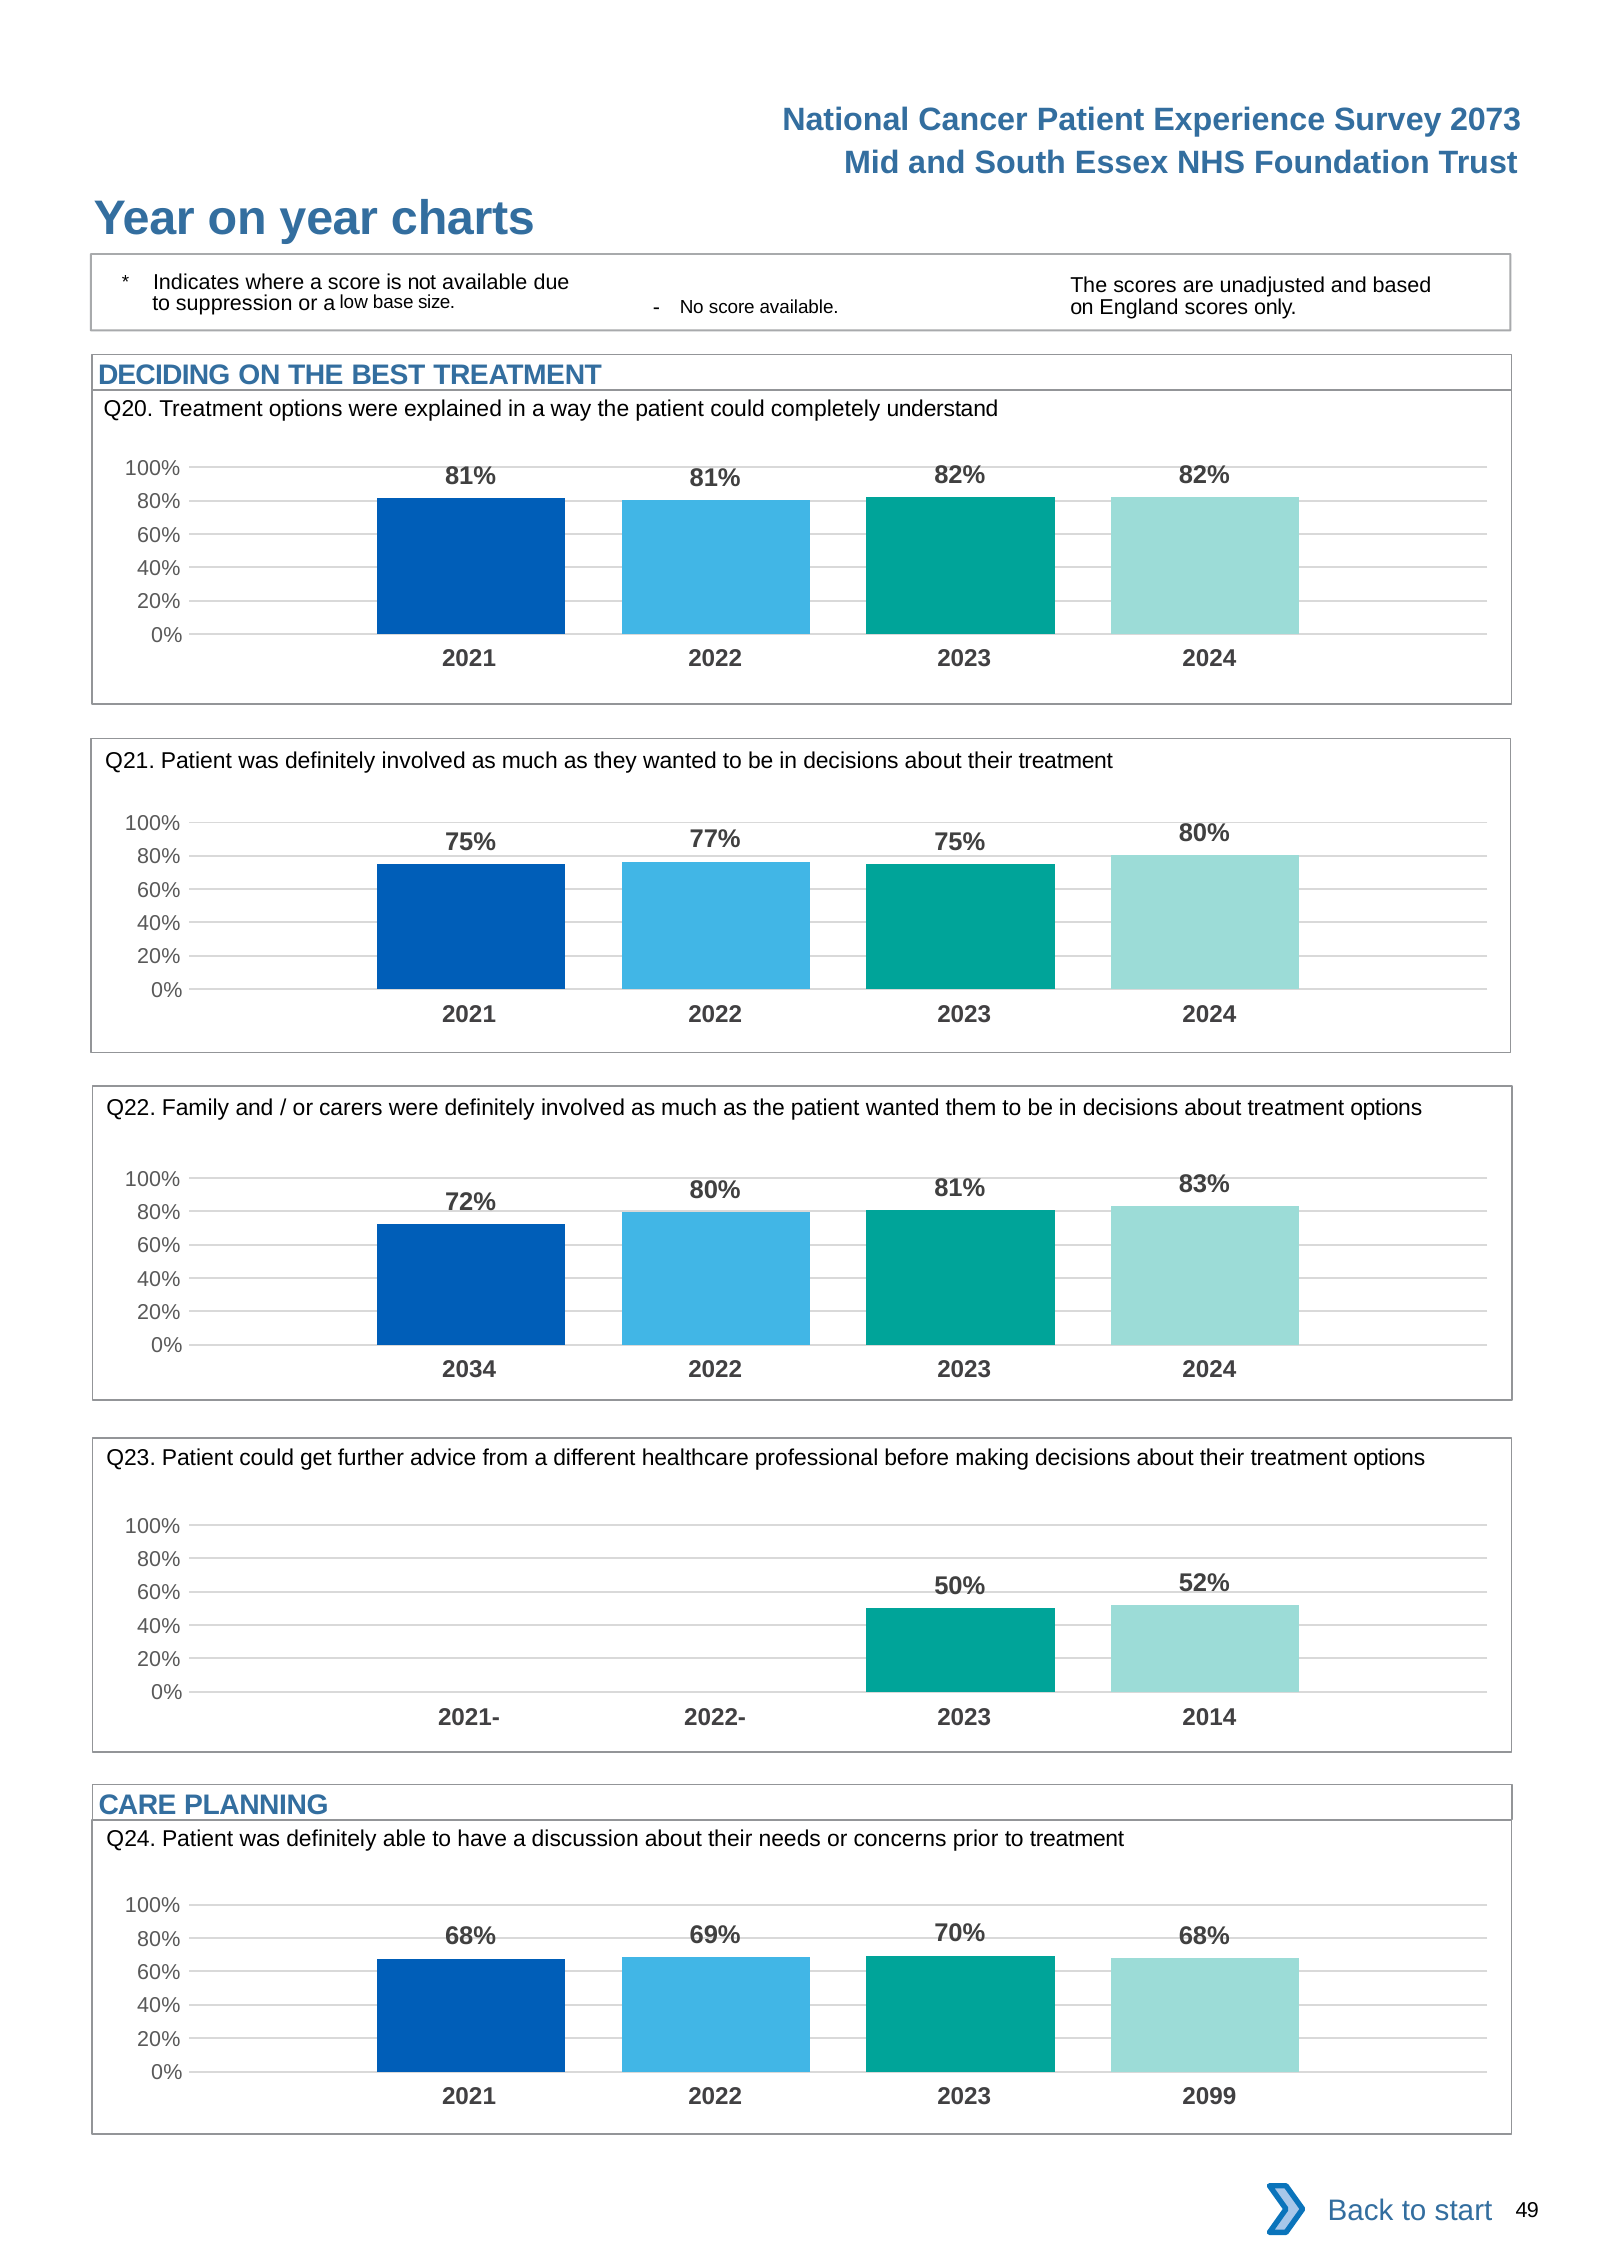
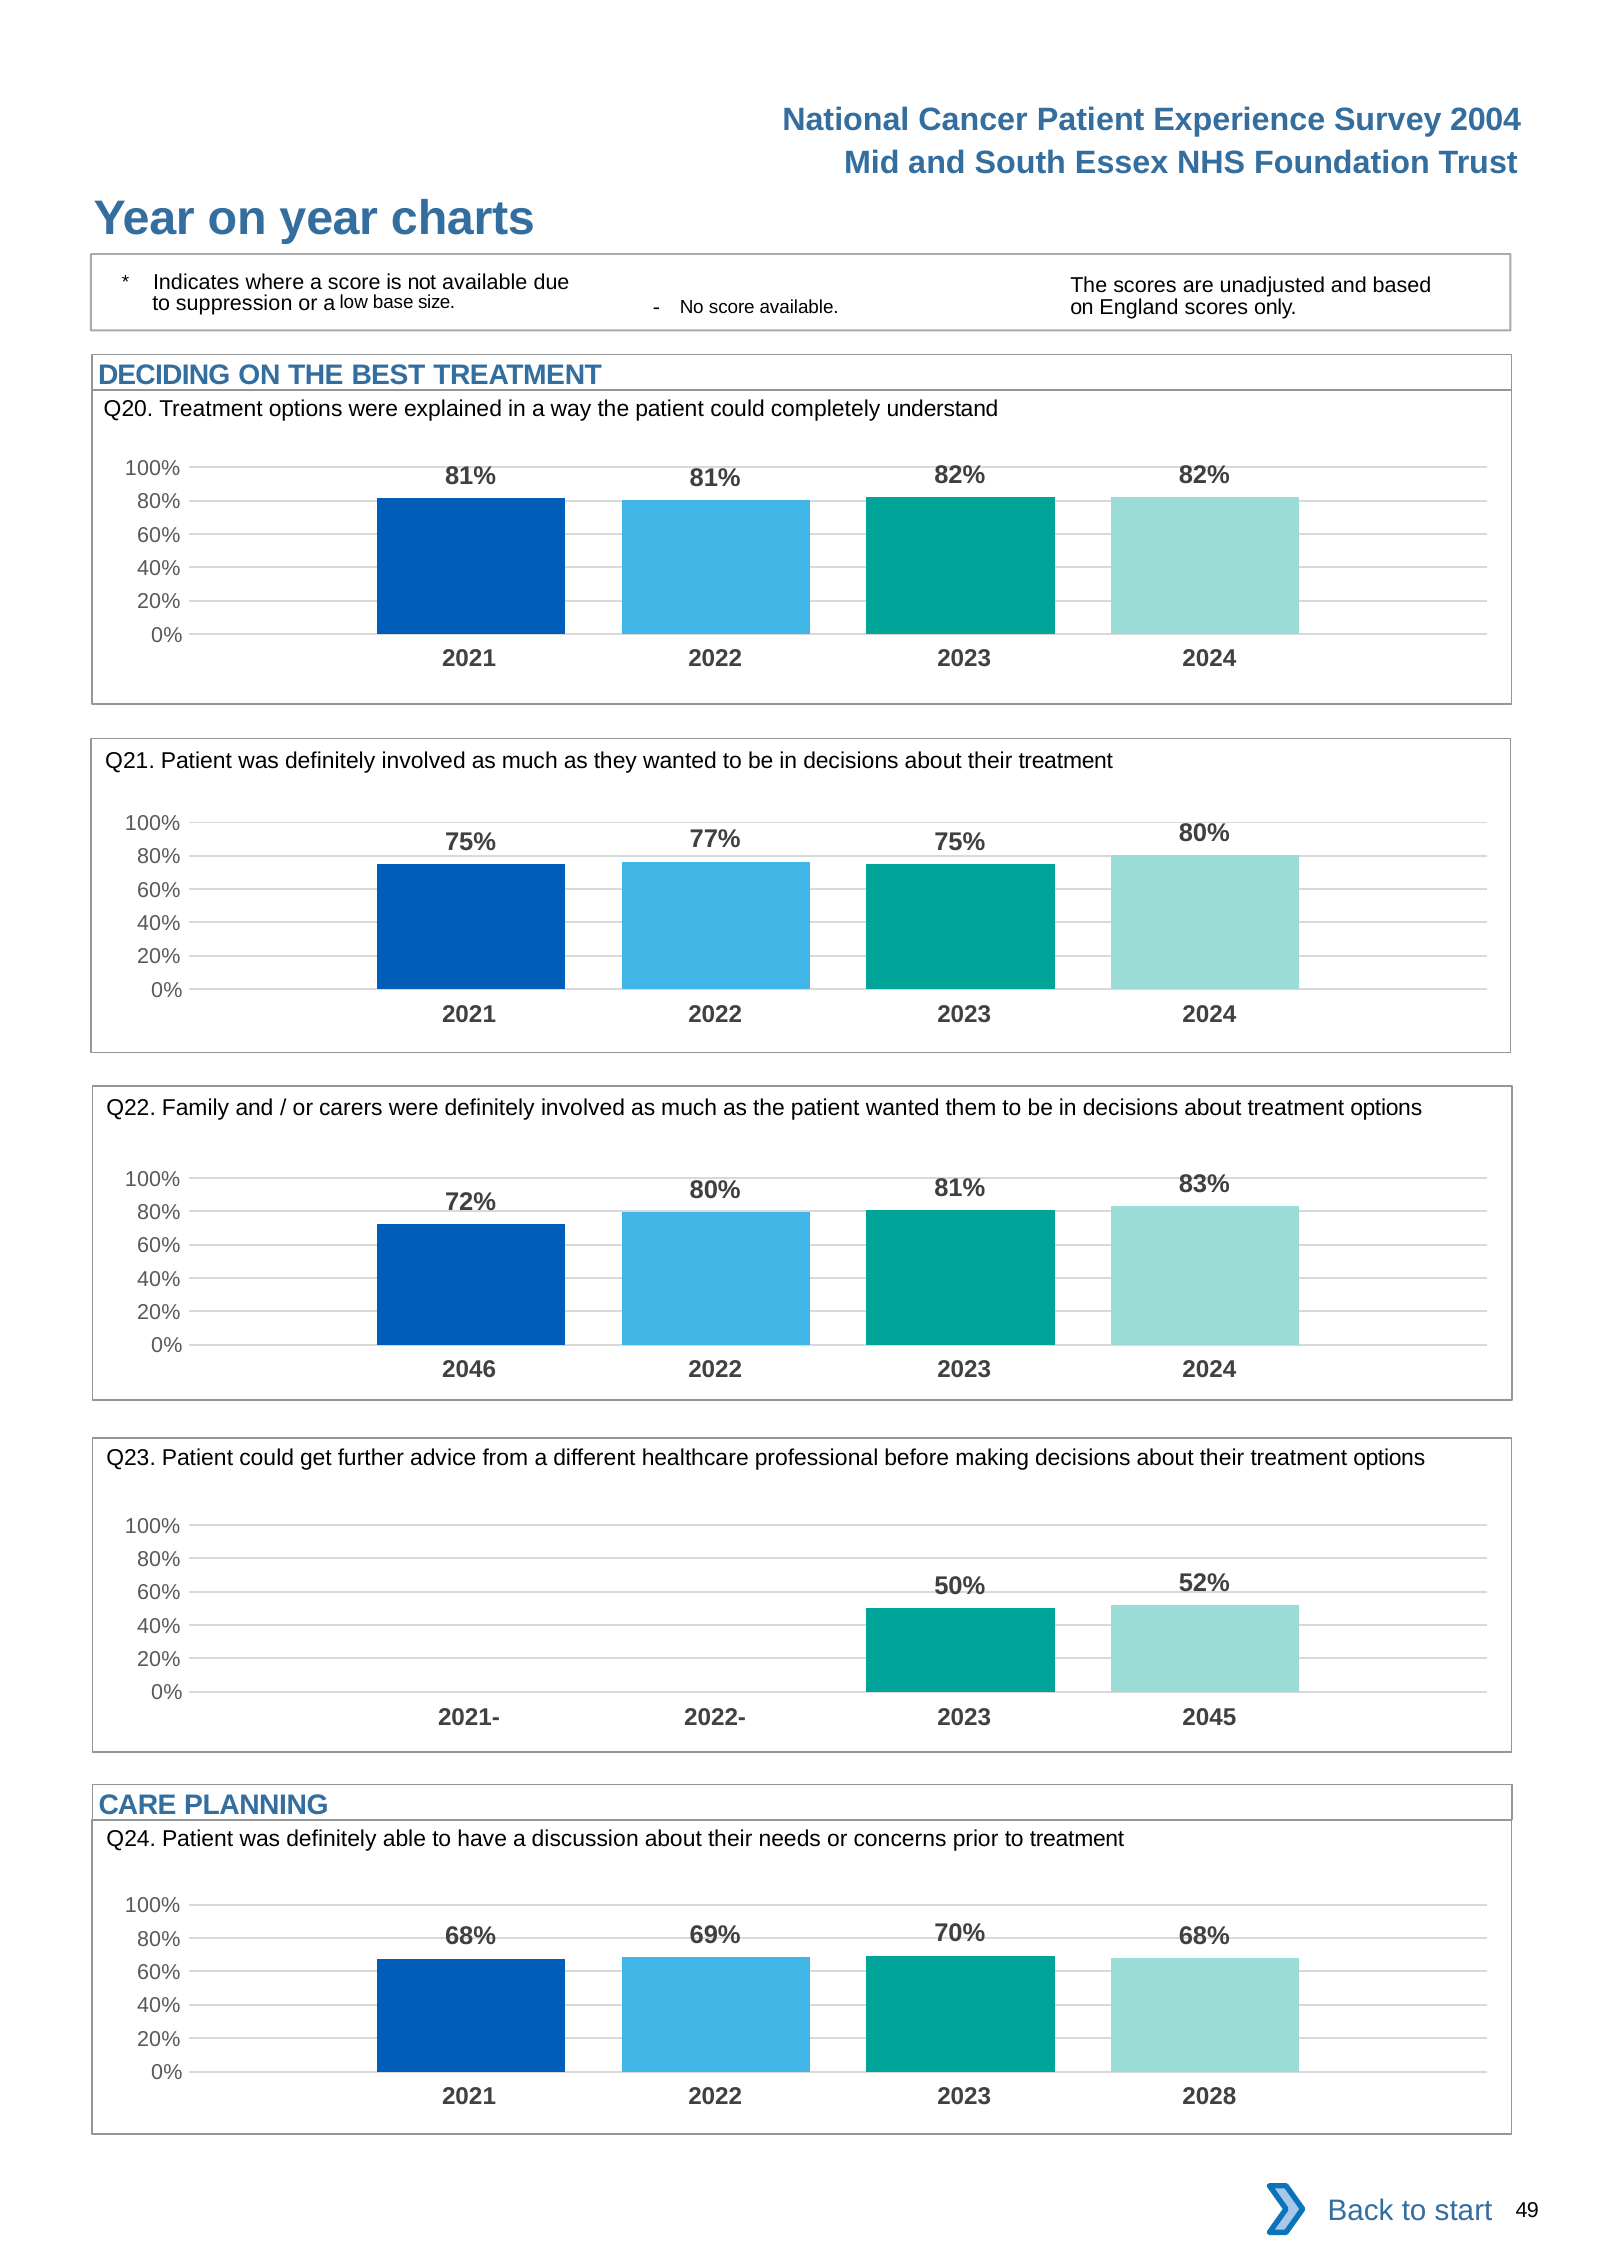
2073: 2073 -> 2004
2034: 2034 -> 2046
2014: 2014 -> 2045
2099: 2099 -> 2028
